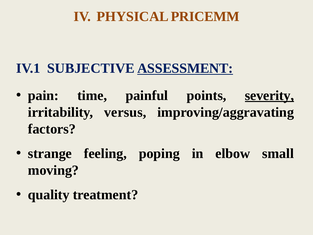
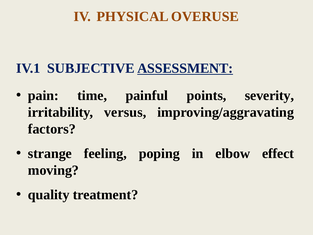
PRICEMM: PRICEMM -> OVERUSE
severity underline: present -> none
small: small -> effect
